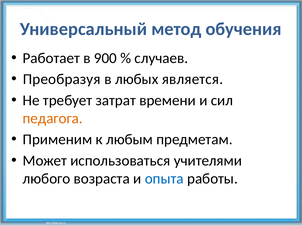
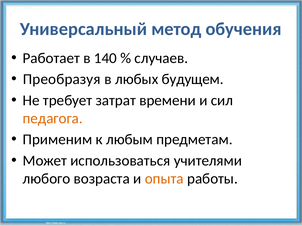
900: 900 -> 140
является: является -> будущем
опыта colour: blue -> orange
